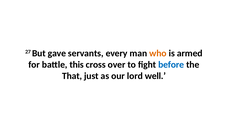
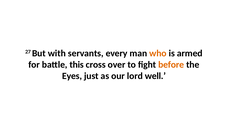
gave: gave -> with
before colour: blue -> orange
That: That -> Eyes
